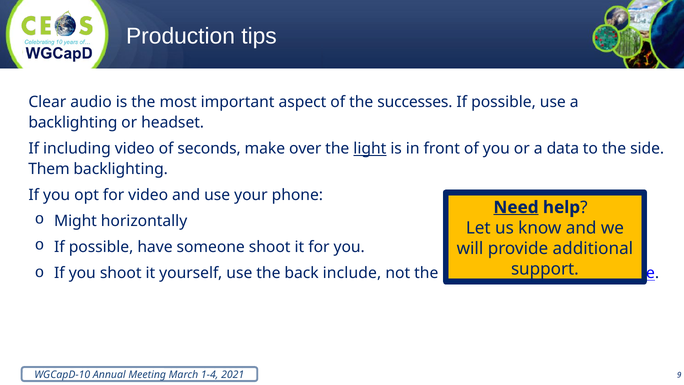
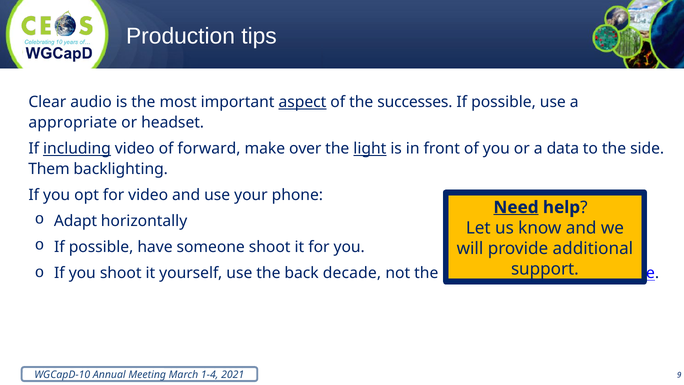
aspect underline: none -> present
backlighting at (73, 122): backlighting -> appropriate
including underline: none -> present
seconds: seconds -> forward
Might: Might -> Adapt
include: include -> decade
